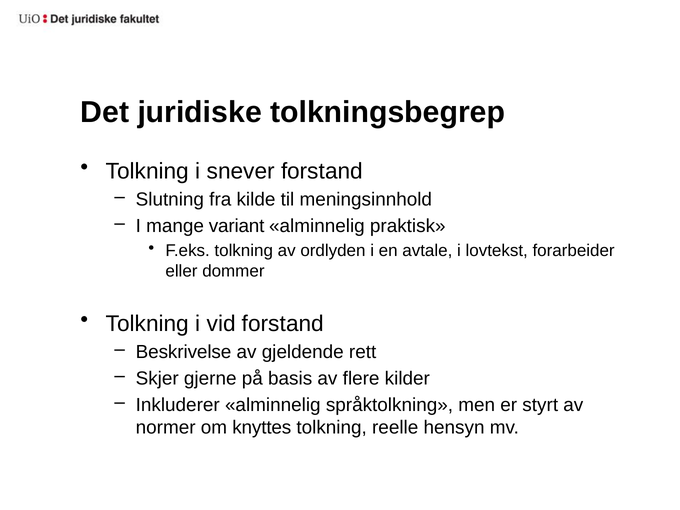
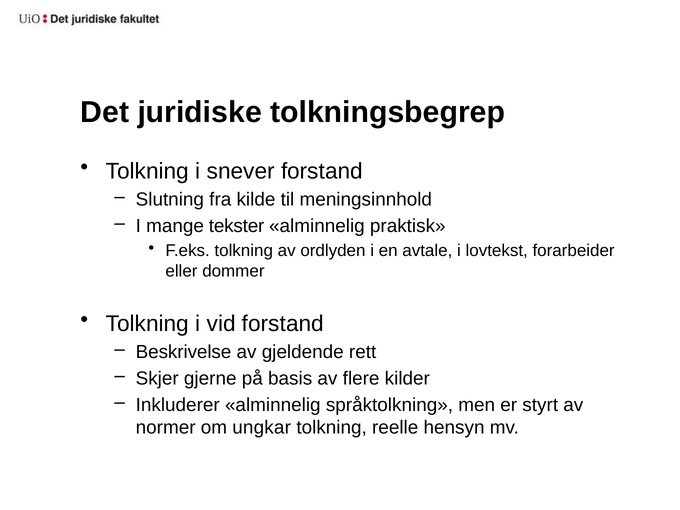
variant: variant -> tekster
knyttes: knyttes -> ungkar
